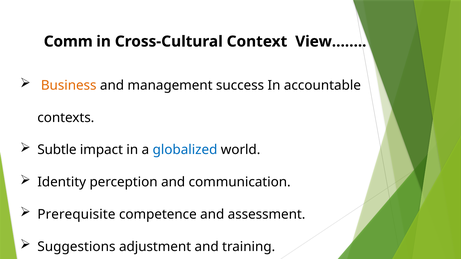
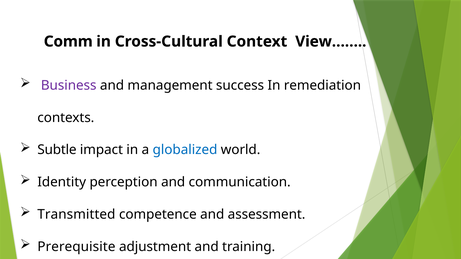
Business colour: orange -> purple
accountable: accountable -> remediation
Prerequisite: Prerequisite -> Transmitted
Suggestions: Suggestions -> Prerequisite
